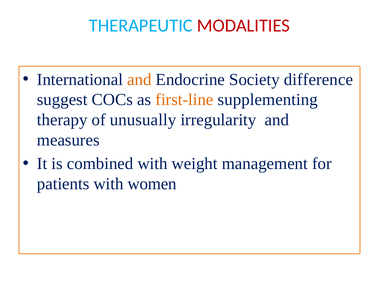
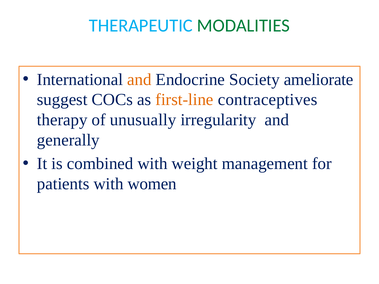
MODALITIES colour: red -> green
difference: difference -> ameliorate
supplementing: supplementing -> contraceptives
measures: measures -> generally
